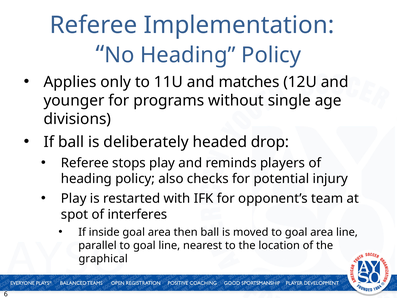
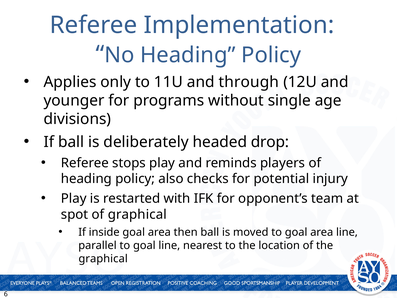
matches: matches -> through
of interferes: interferes -> graphical
